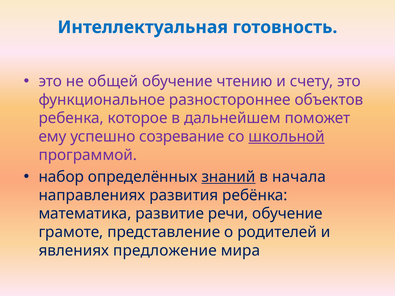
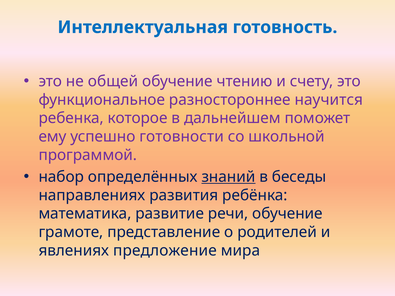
объектов: объектов -> научится
созревание: созревание -> готовности
школьной underline: present -> none
начала: начала -> беседы
